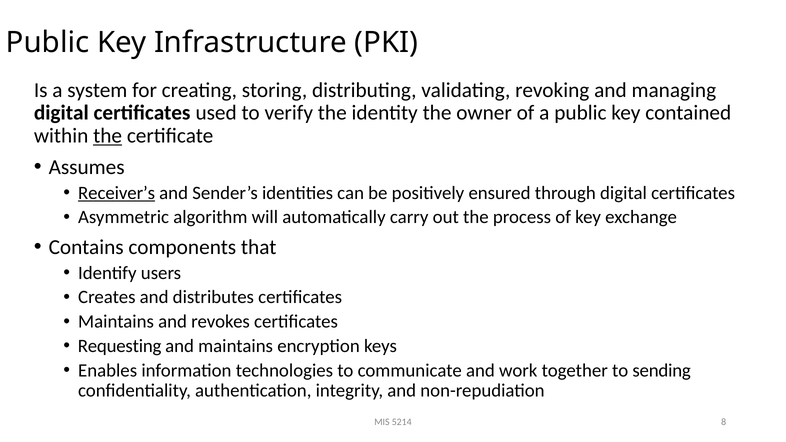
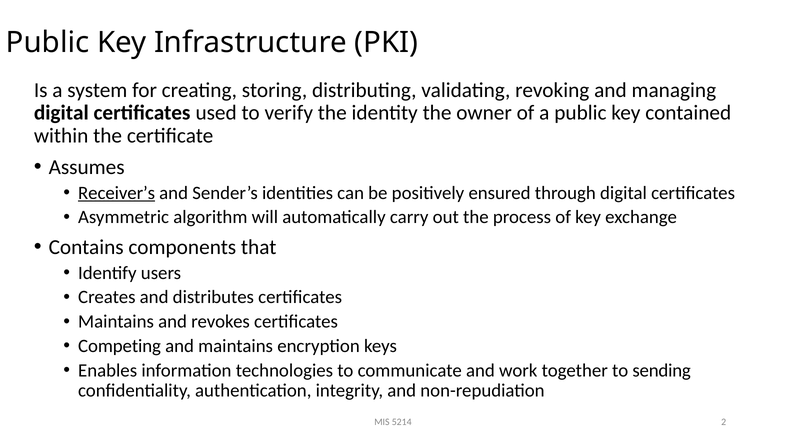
the at (108, 136) underline: present -> none
Requesting: Requesting -> Competing
8: 8 -> 2
